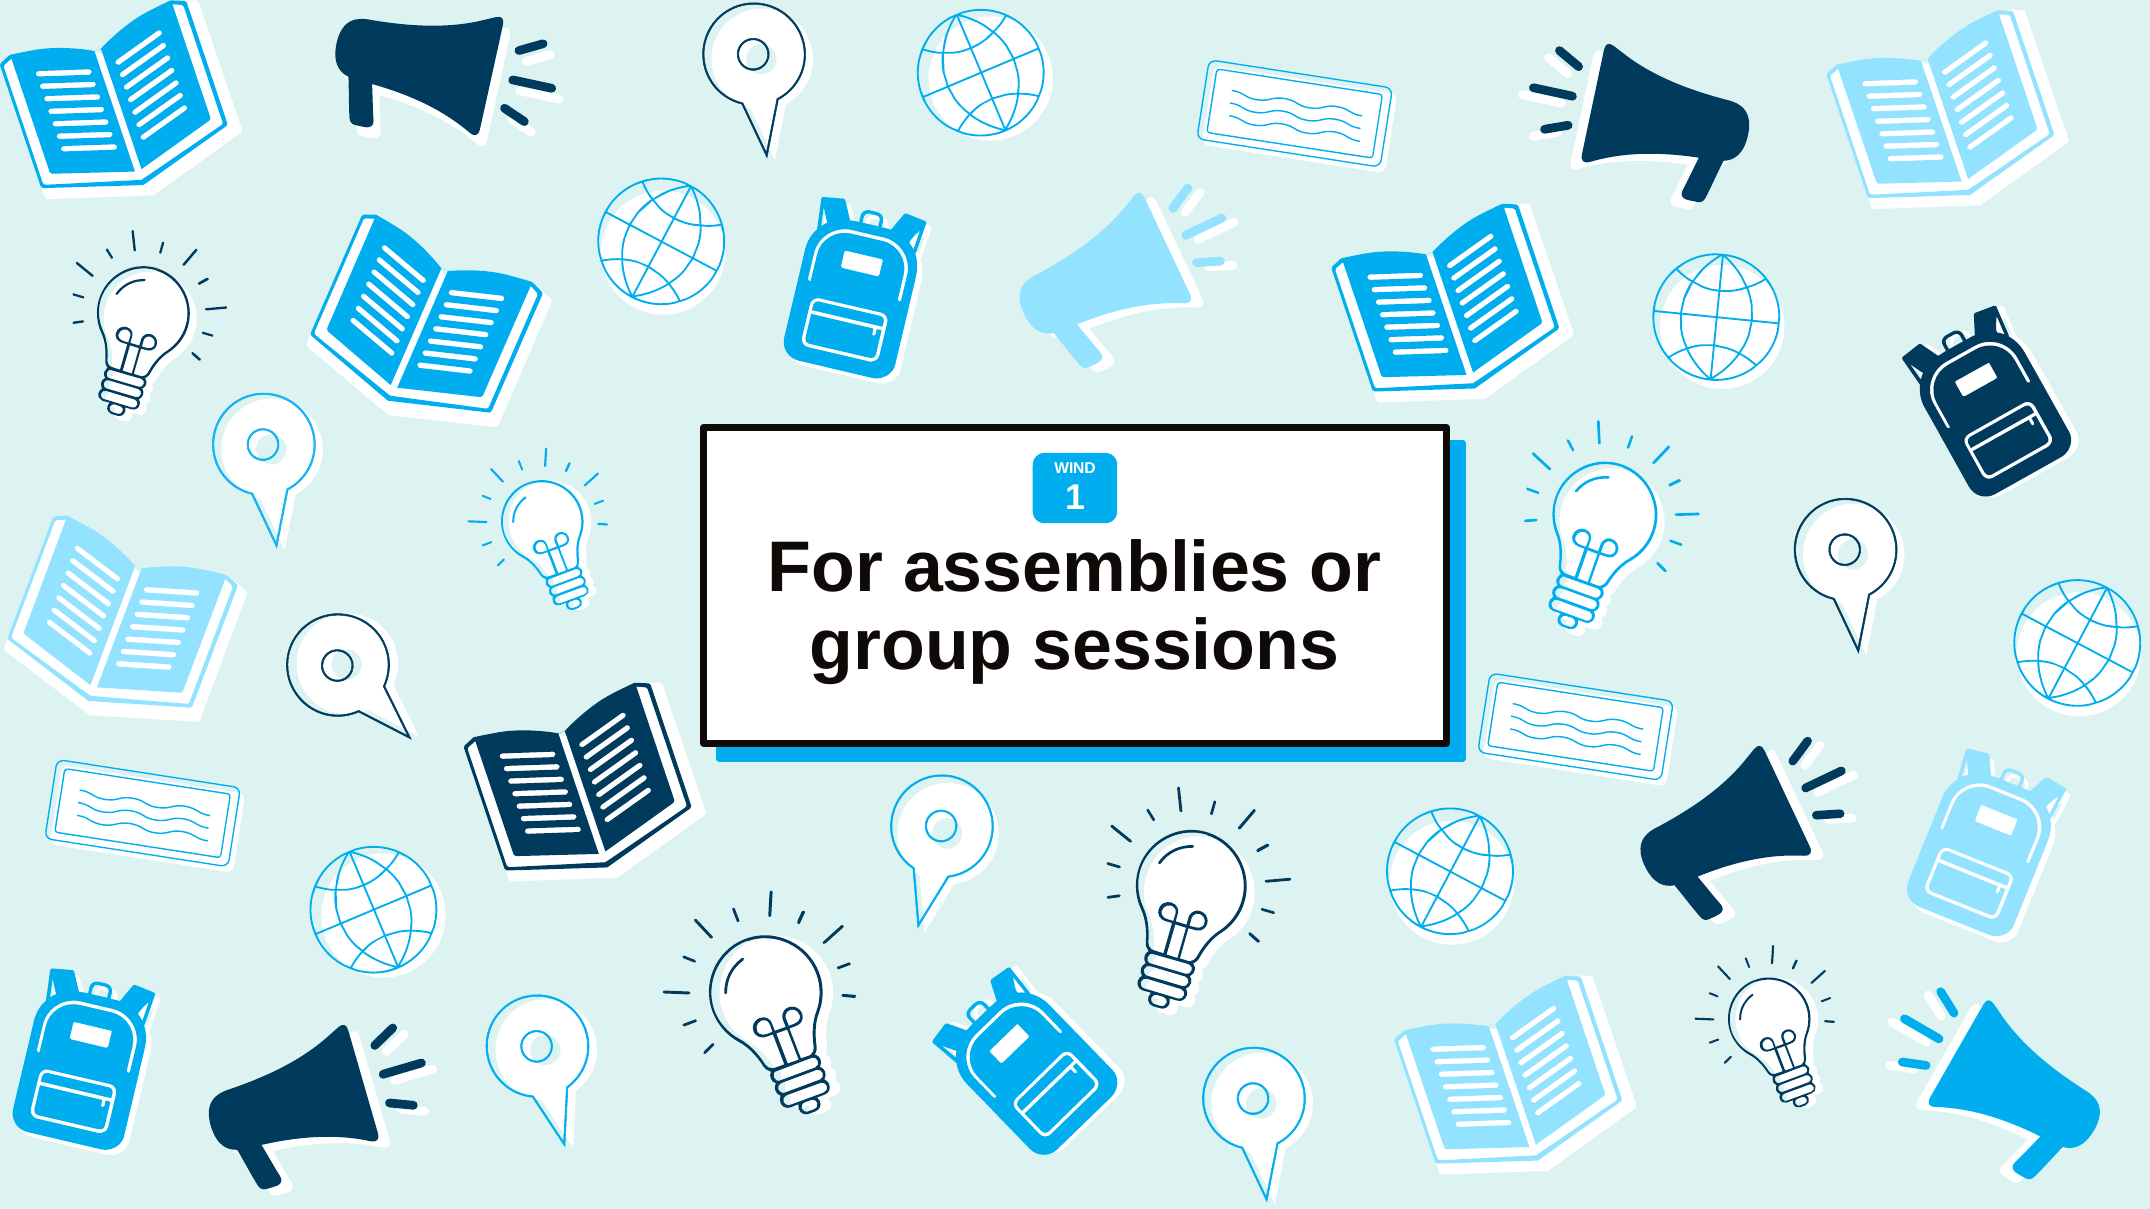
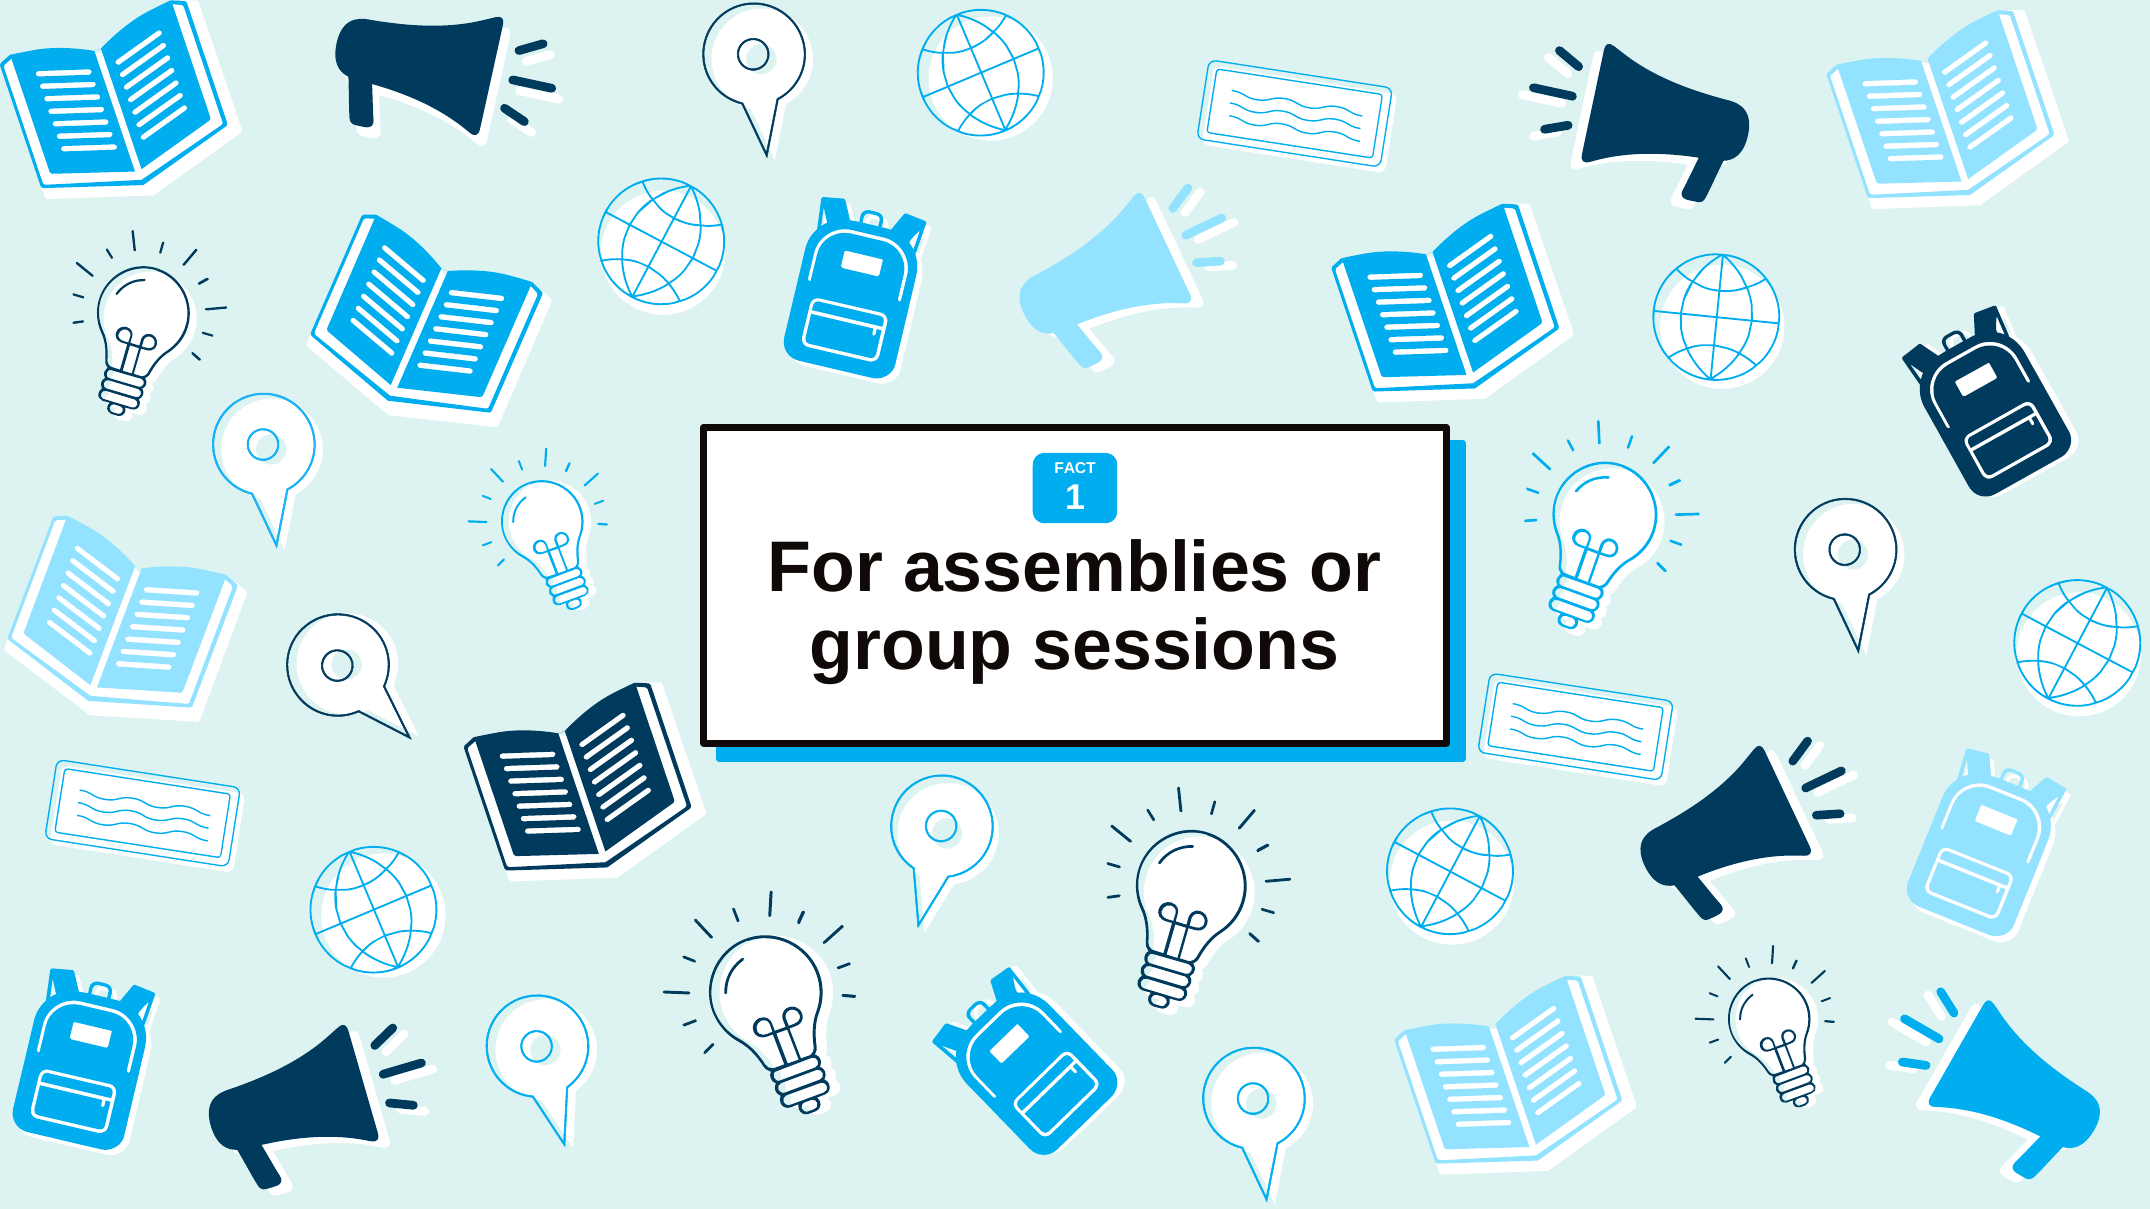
WIND: WIND -> FACT
